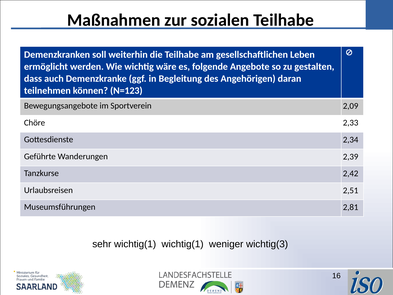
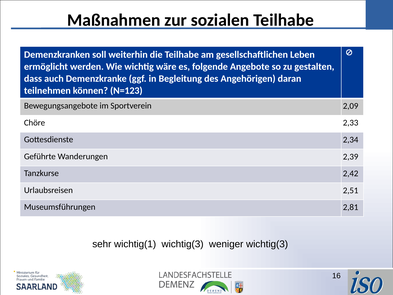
wichtig(1 wichtig(1: wichtig(1 -> wichtig(3
